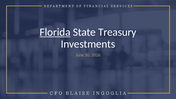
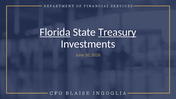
Treasury underline: none -> present
